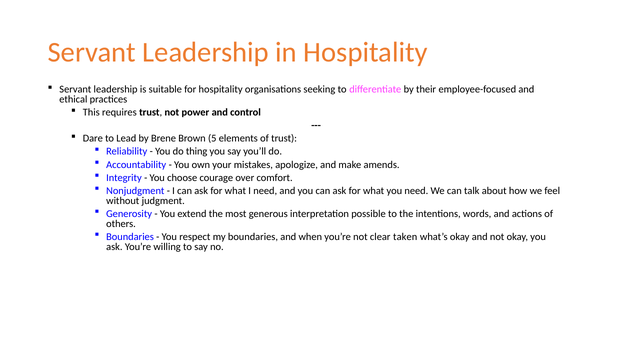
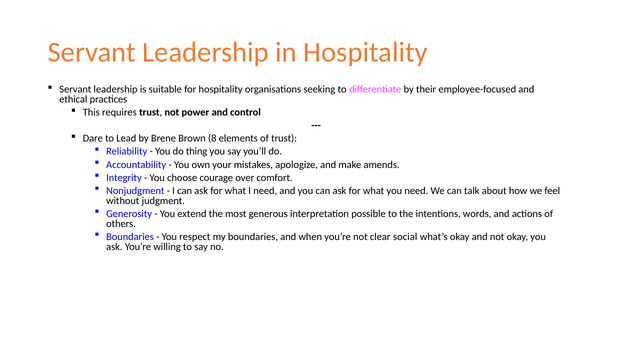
5: 5 -> 8
taken: taken -> social
